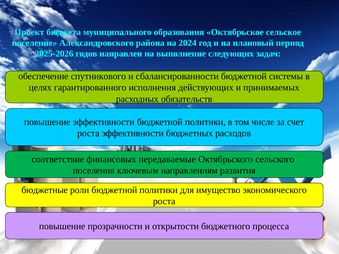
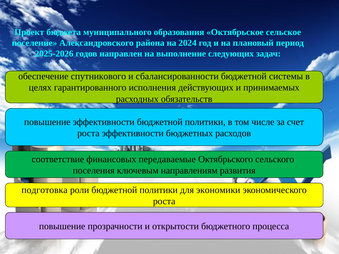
бюджетные: бюджетные -> подготовка
имущество: имущество -> экономики
